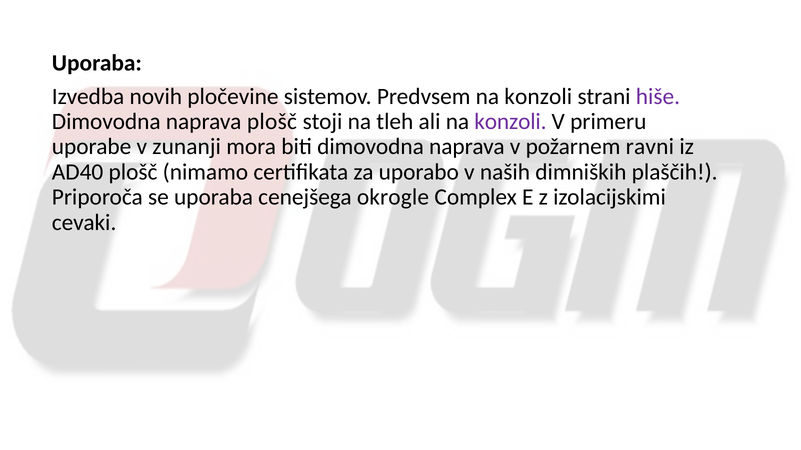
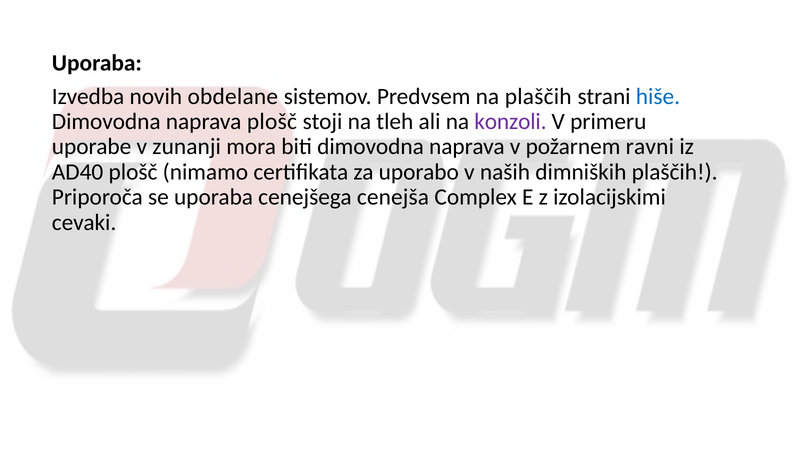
pločevine: pločevine -> obdelane
Predvsem na konzoli: konzoli -> plaščih
hiše colour: purple -> blue
okrogle: okrogle -> cenejša
